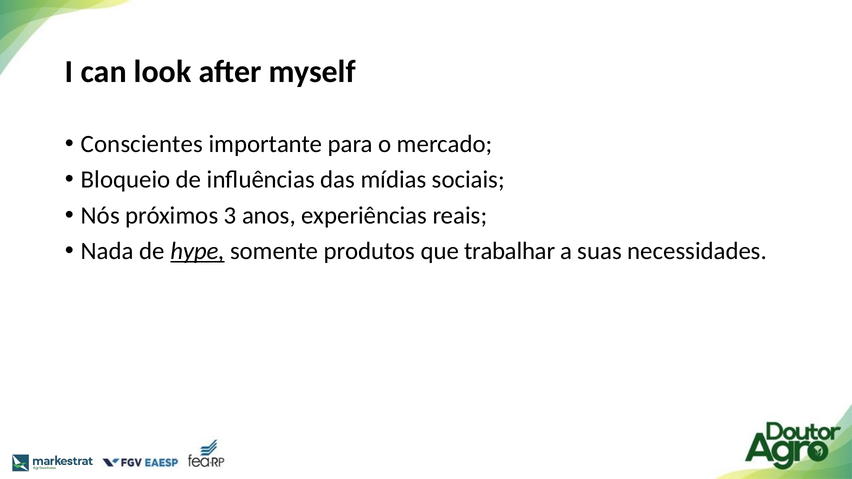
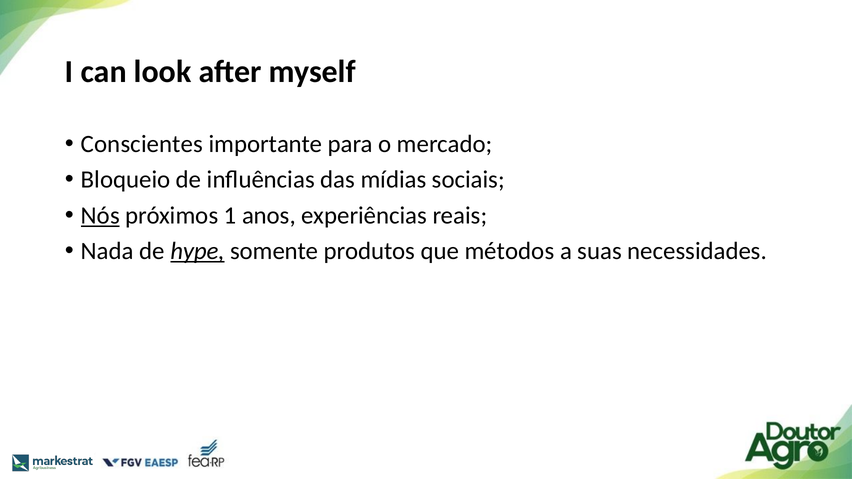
Nós underline: none -> present
3: 3 -> 1
trabalhar: trabalhar -> métodos
